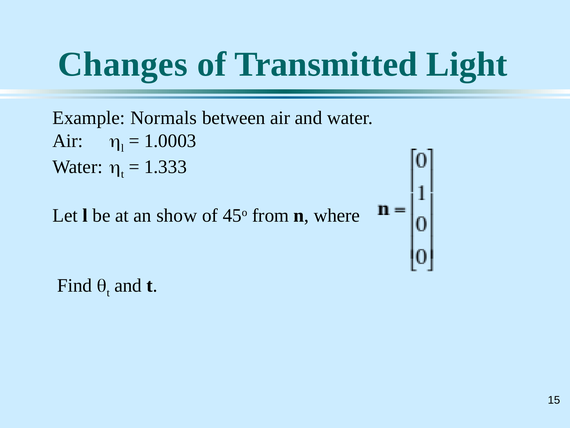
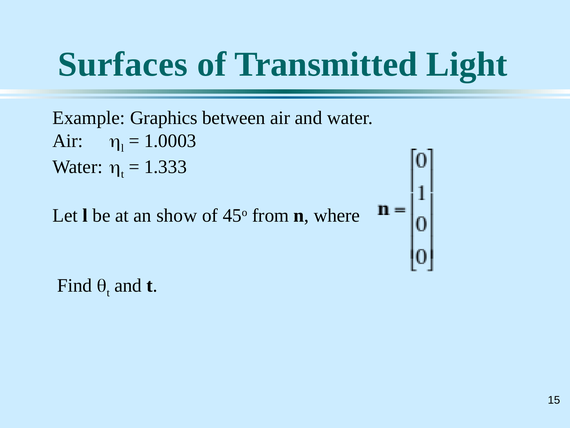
Changes: Changes -> Surfaces
Normals: Normals -> Graphics
